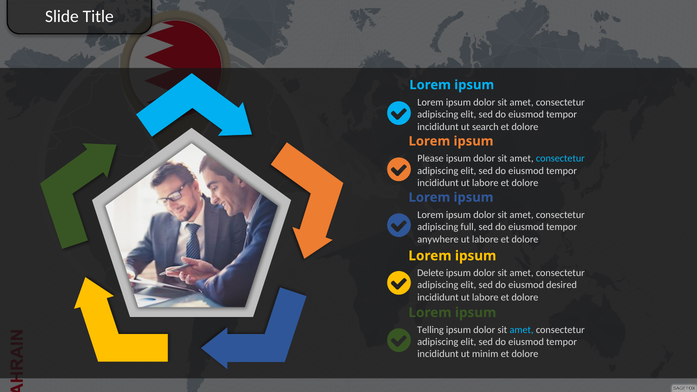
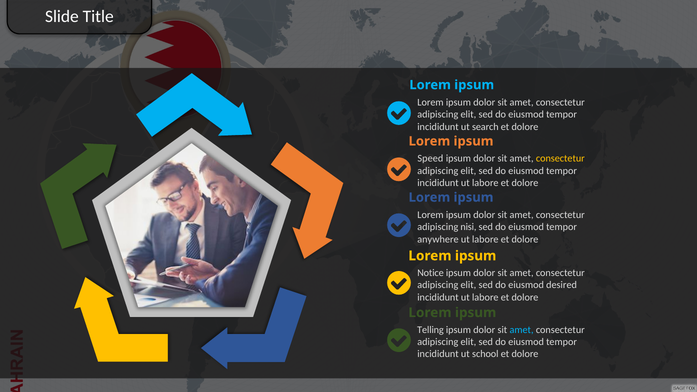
Please: Please -> Speed
consectetur at (560, 159) colour: light blue -> yellow
full: full -> nisi
Delete: Delete -> Notice
minim: minim -> school
